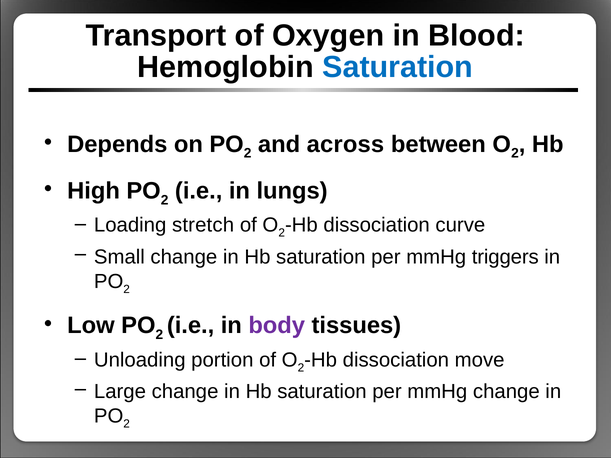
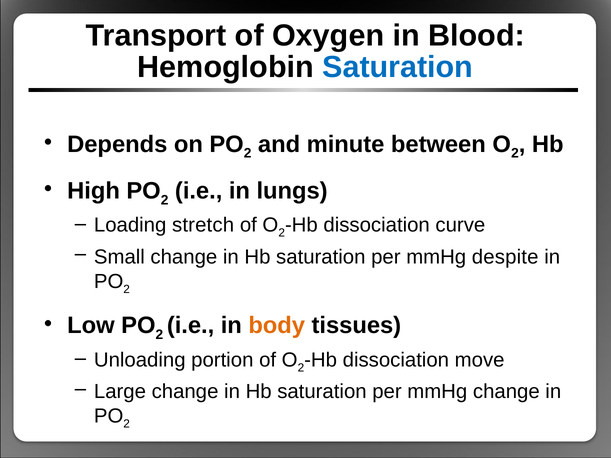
across: across -> minute
triggers: triggers -> despite
body colour: purple -> orange
